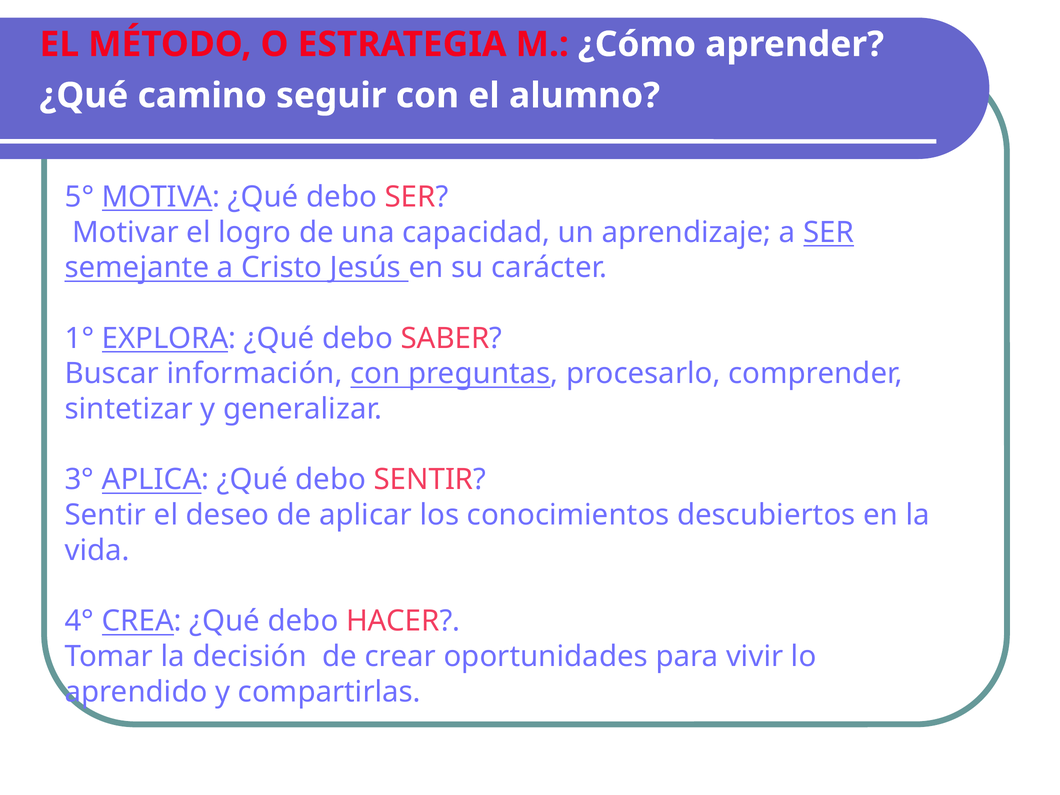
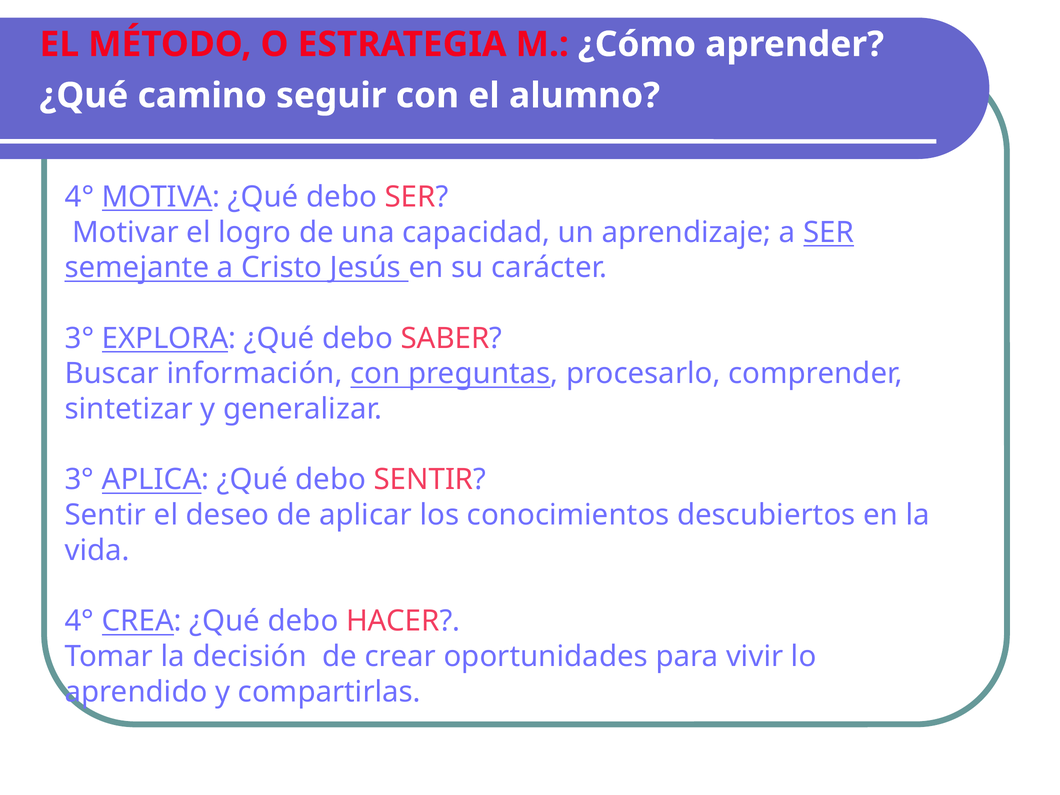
5° at (79, 197): 5° -> 4°
1° at (79, 338): 1° -> 3°
